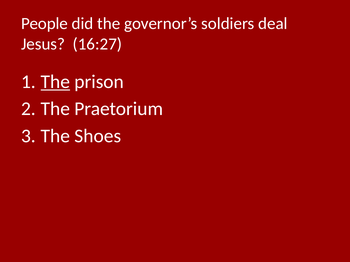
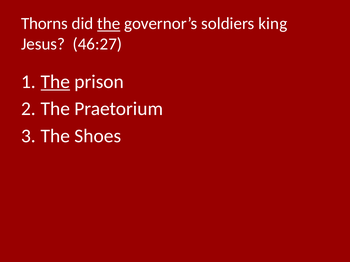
People: People -> Thorns
the at (109, 24) underline: none -> present
deal: deal -> king
16:27: 16:27 -> 46:27
